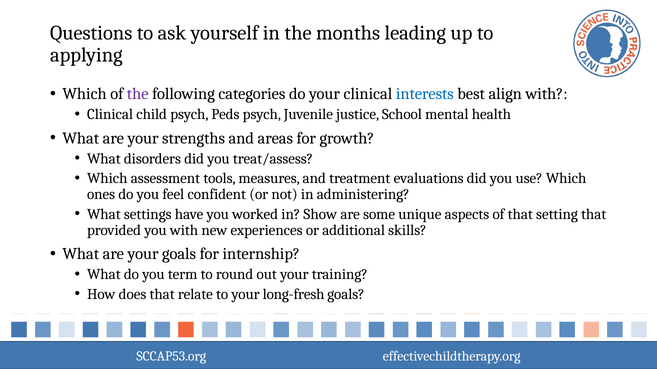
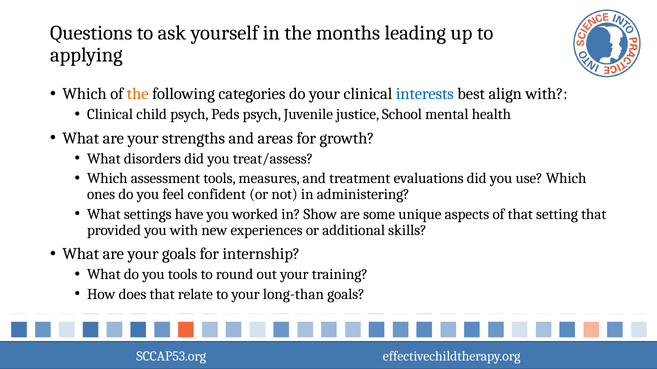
the at (138, 94) colour: purple -> orange
you term: term -> tools
long-fresh: long-fresh -> long-than
